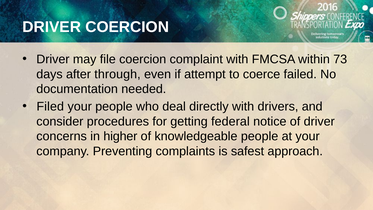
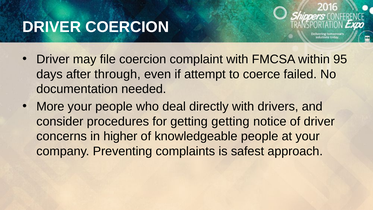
73: 73 -> 95
Filed: Filed -> More
getting federal: federal -> getting
